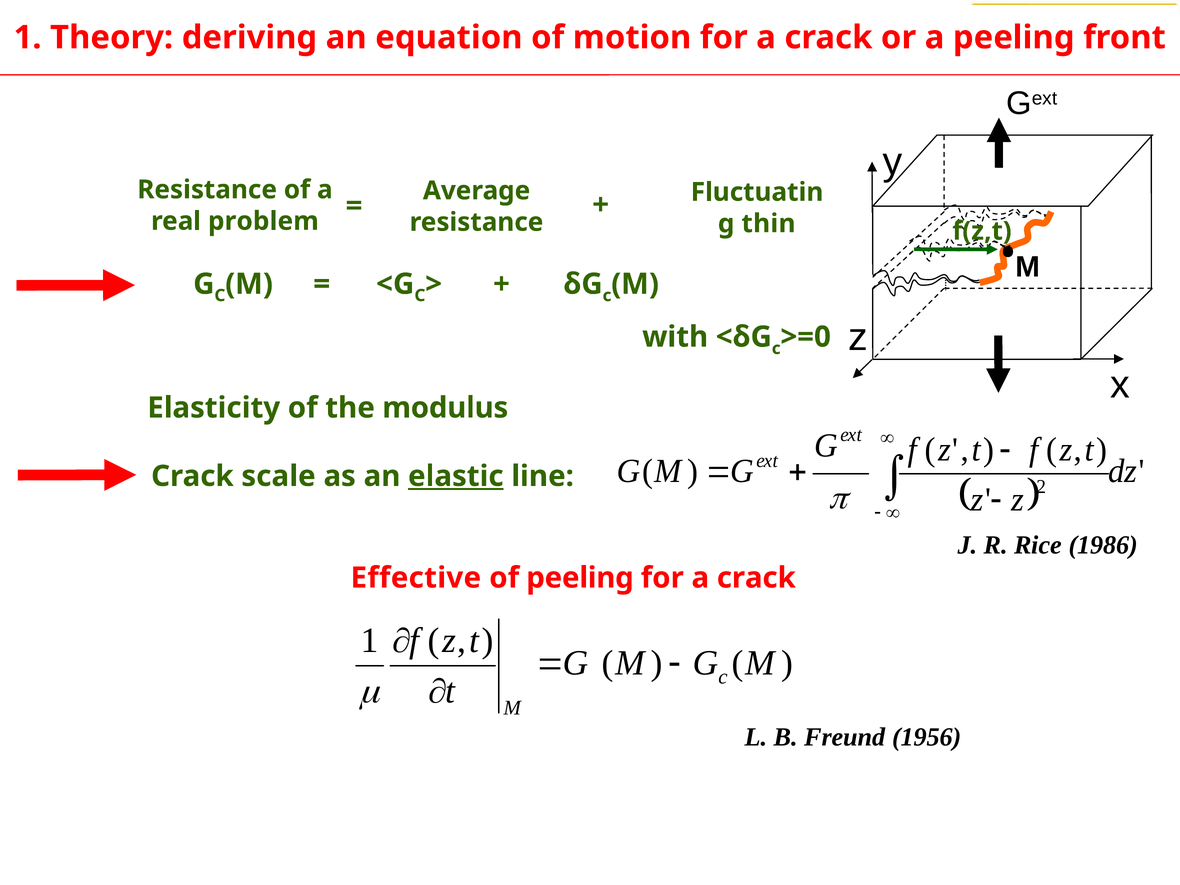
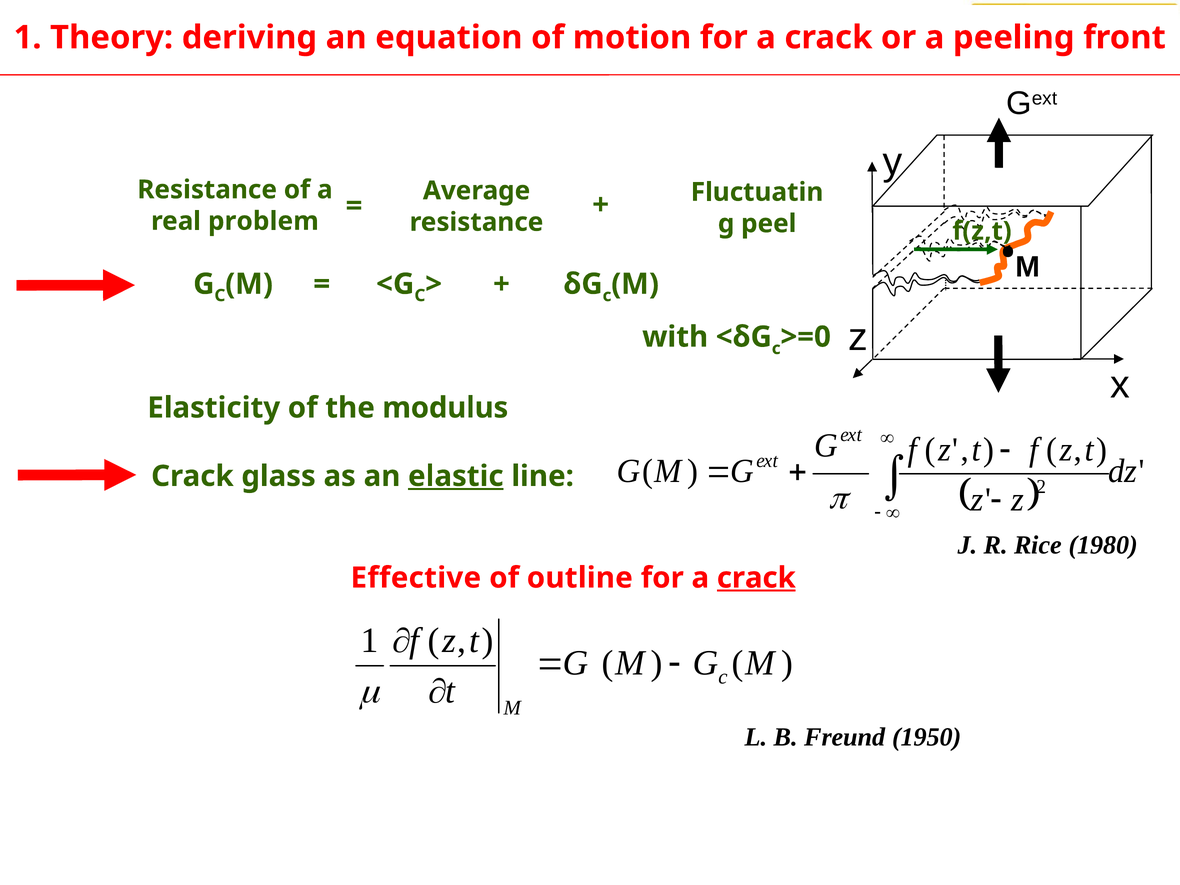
thin: thin -> peel
scale: scale -> glass
1986: 1986 -> 1980
of peeling: peeling -> outline
crack at (756, 578) underline: none -> present
1956: 1956 -> 1950
